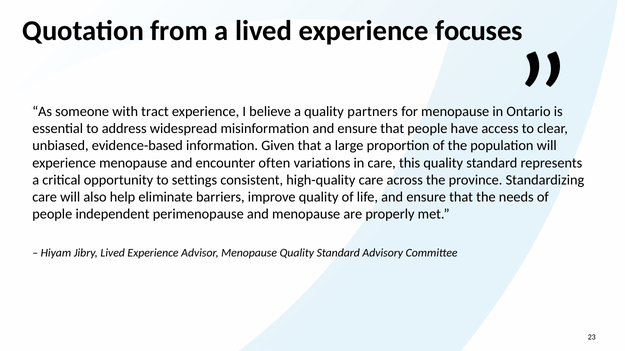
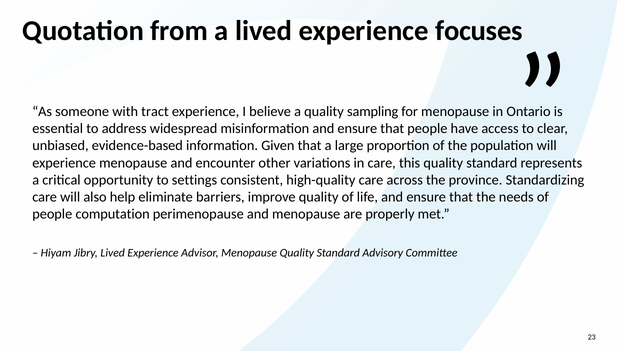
partners: partners -> sampling
often: often -> other
independent: independent -> computation
